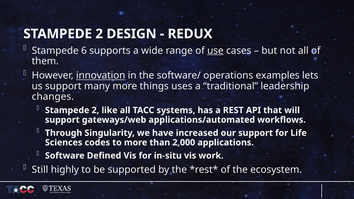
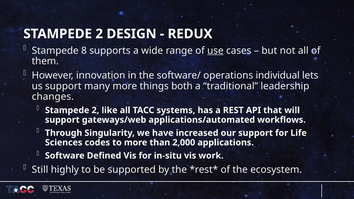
6: 6 -> 8
innovation underline: present -> none
examples: examples -> individual
uses: uses -> both
